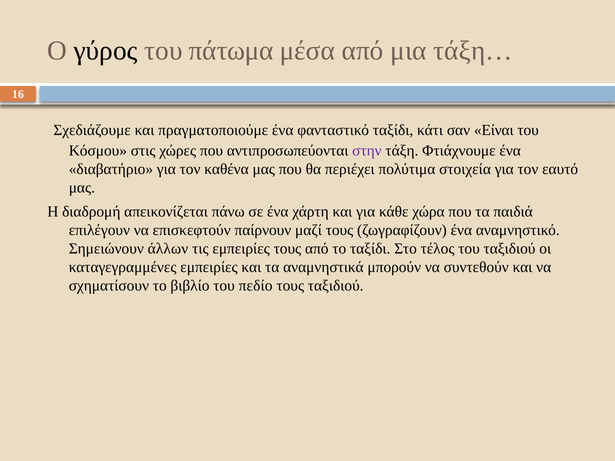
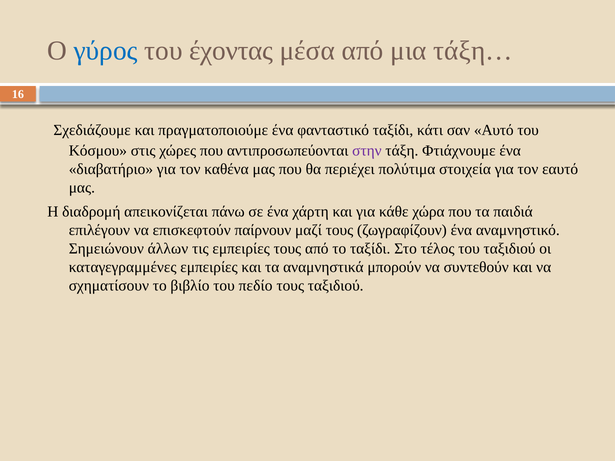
γύρος colour: black -> blue
πάτωμα: πάτωμα -> έχοντας
Είναι: Είναι -> Αυτό
